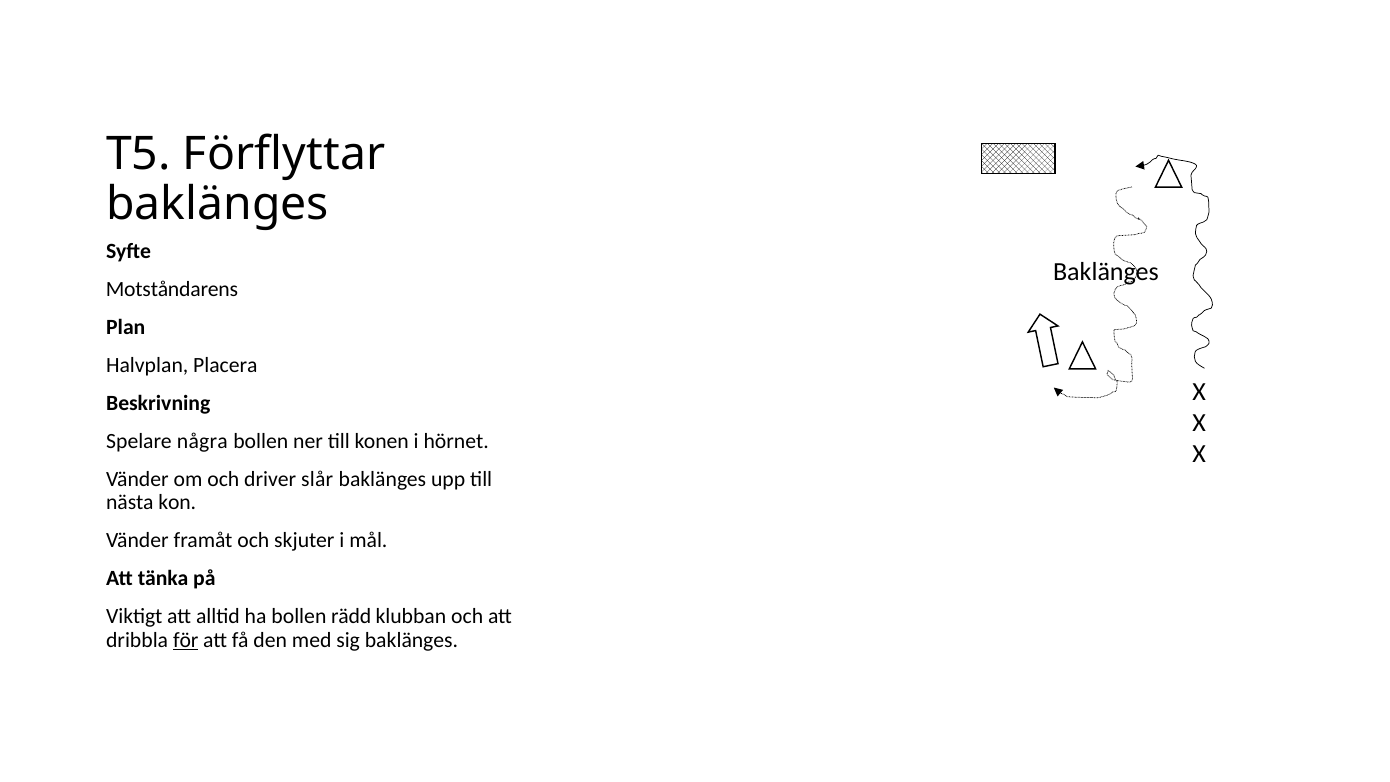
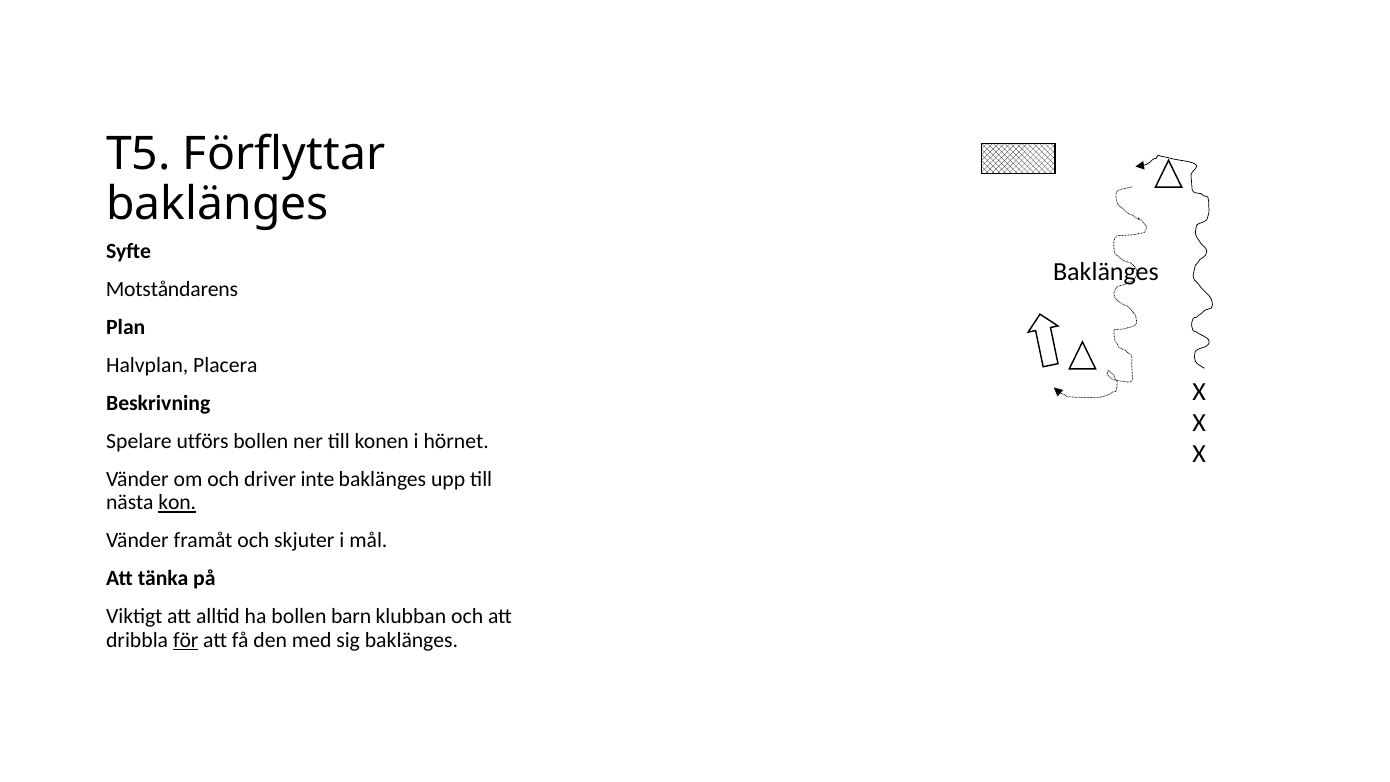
några: några -> utförs
slår: slår -> inte
kon underline: none -> present
rädd: rädd -> barn
